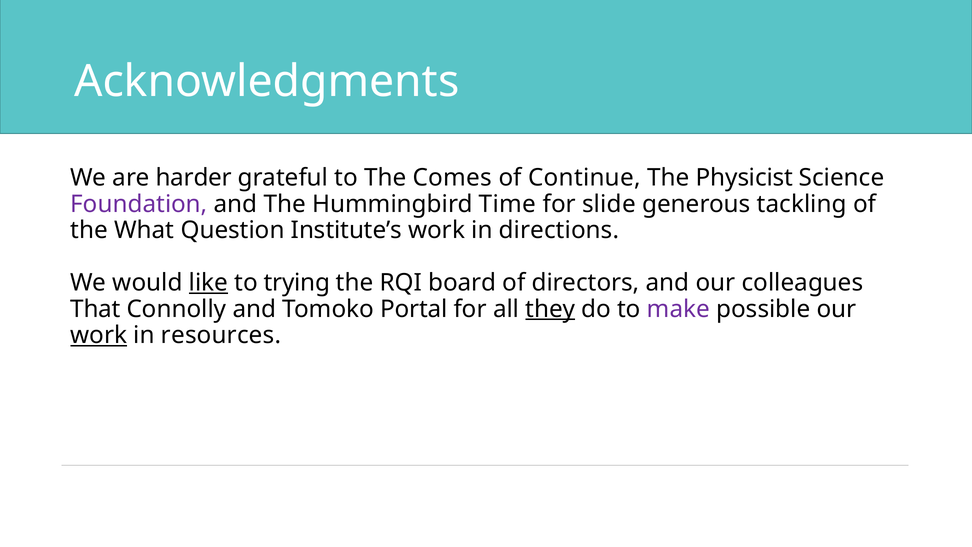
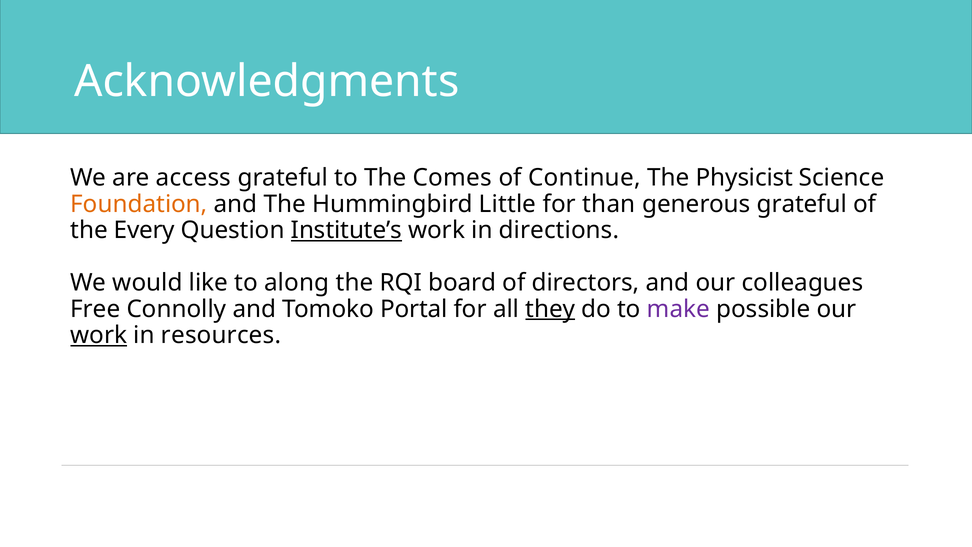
harder: harder -> access
Foundation colour: purple -> orange
Time: Time -> Little
slide: slide -> than
generous tackling: tackling -> grateful
What: What -> Every
Institute’s underline: none -> present
like underline: present -> none
trying: trying -> along
That: That -> Free
